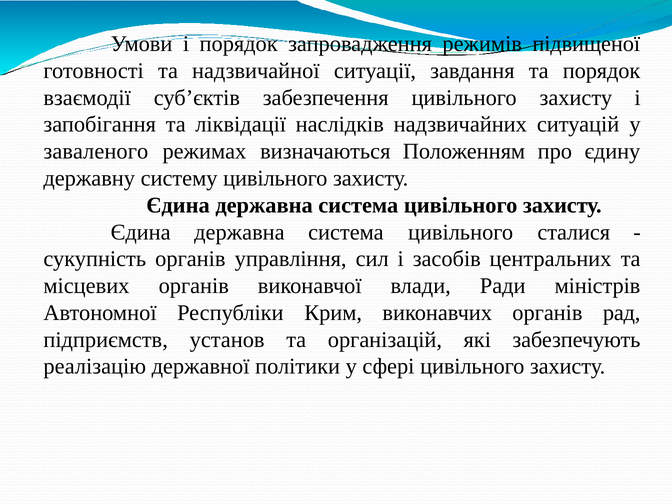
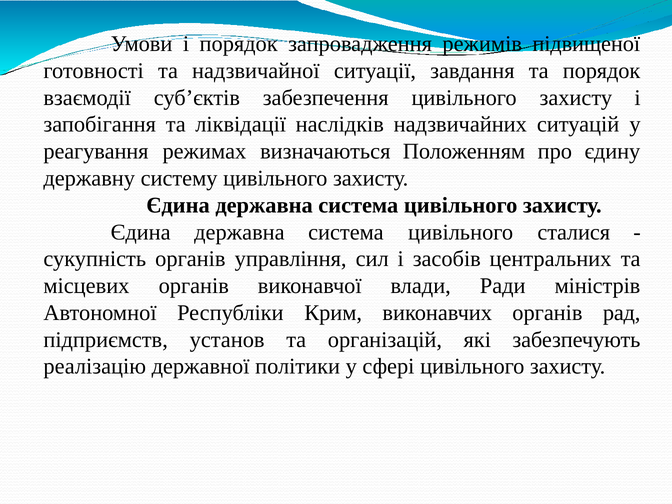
заваленого: заваленого -> реагування
